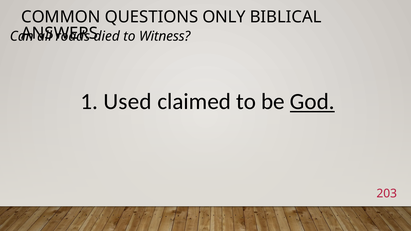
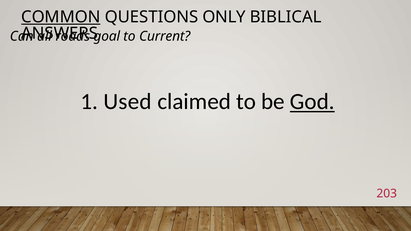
COMMON underline: none -> present
died: died -> goal
Witness: Witness -> Current
